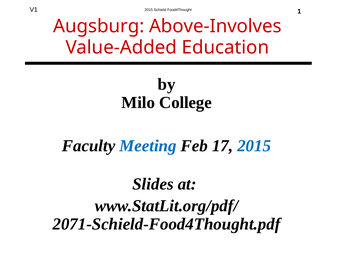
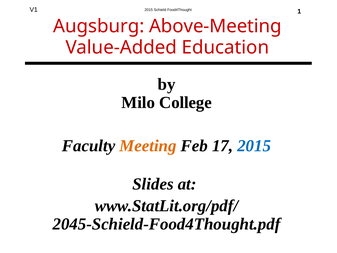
Above-Involves: Above-Involves -> Above-Meeting
Meeting colour: blue -> orange
2071-Schield-Food4Thought.pdf: 2071-Schield-Food4Thought.pdf -> 2045-Schield-Food4Thought.pdf
